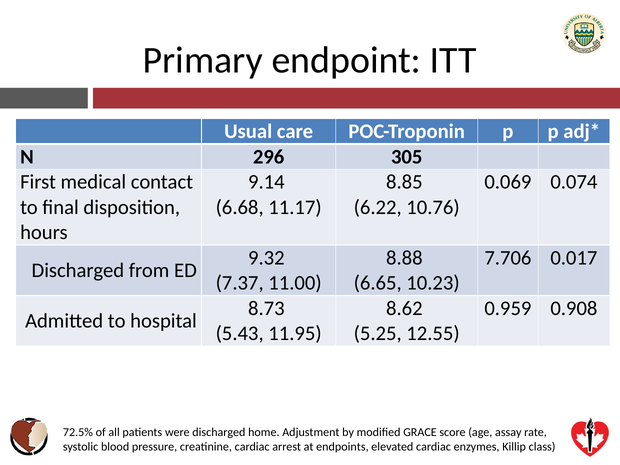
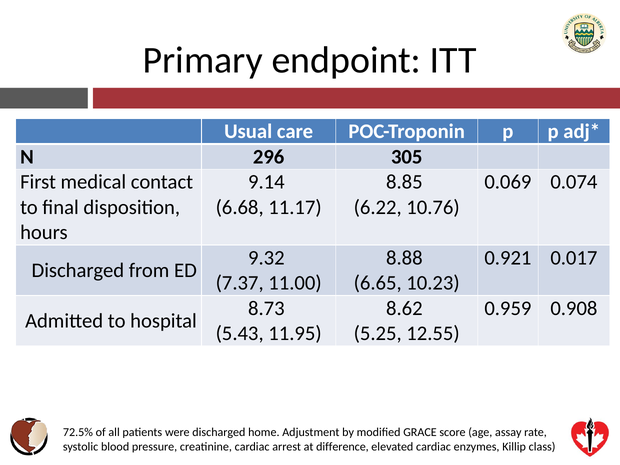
7.706: 7.706 -> 0.921
endpoints: endpoints -> difference
